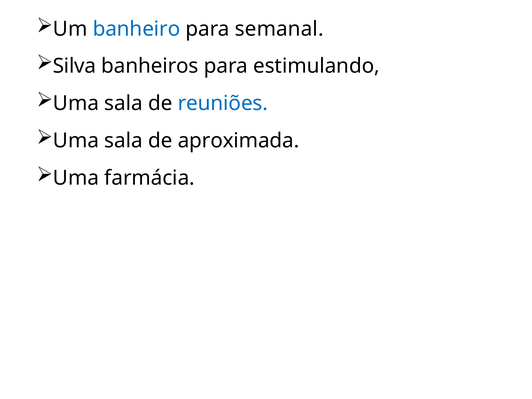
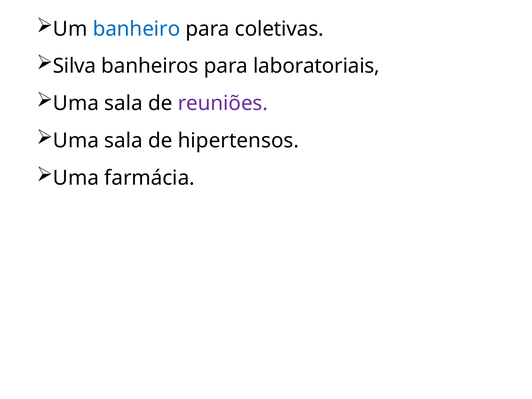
semanal: semanal -> coletivas
estimulando: estimulando -> laboratoriais
reuniões colour: blue -> purple
aproximada: aproximada -> hipertensos
